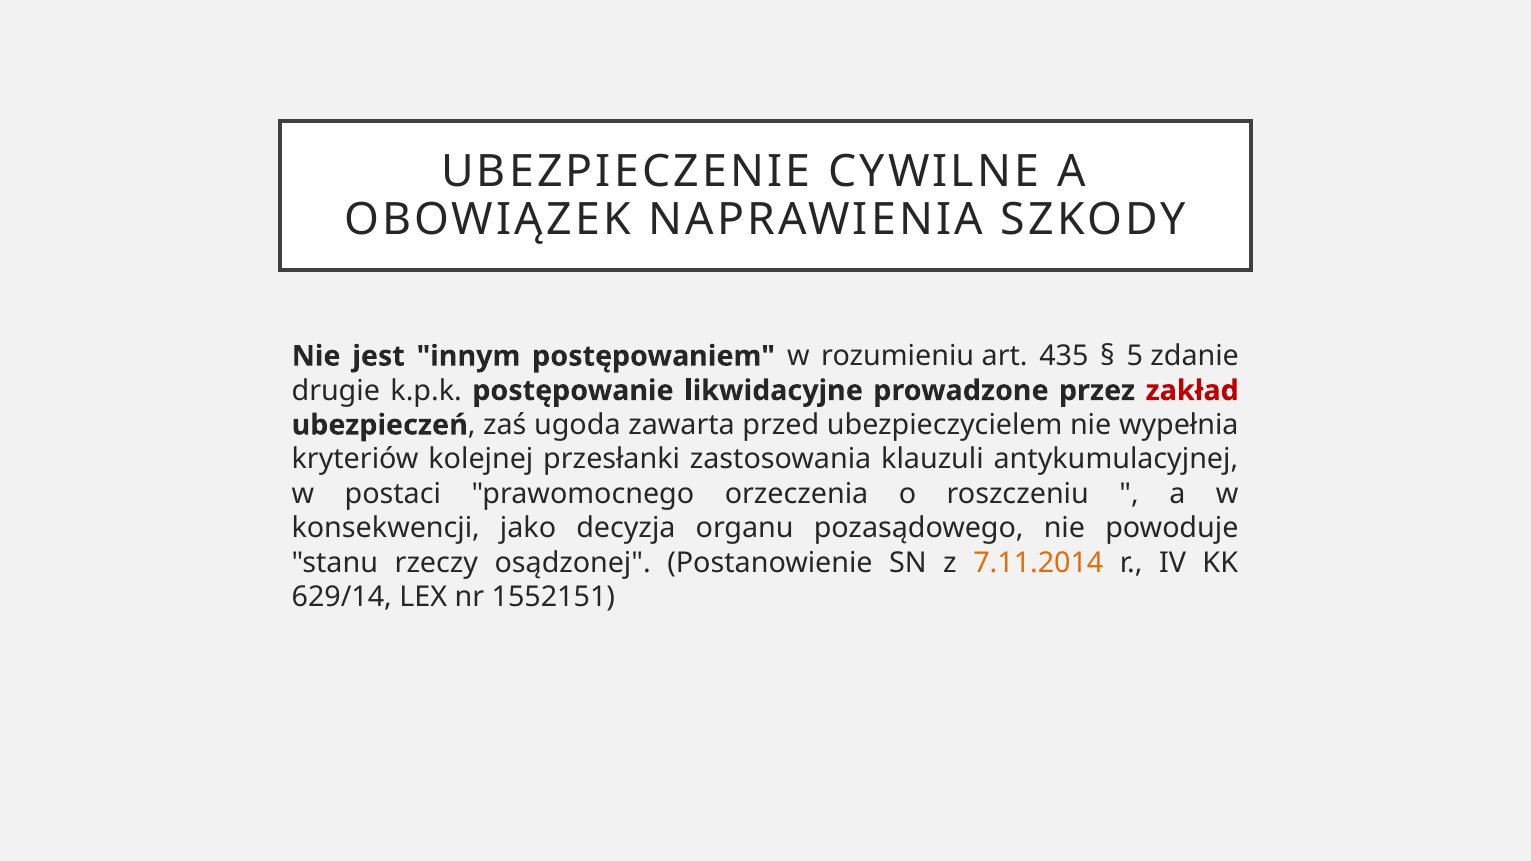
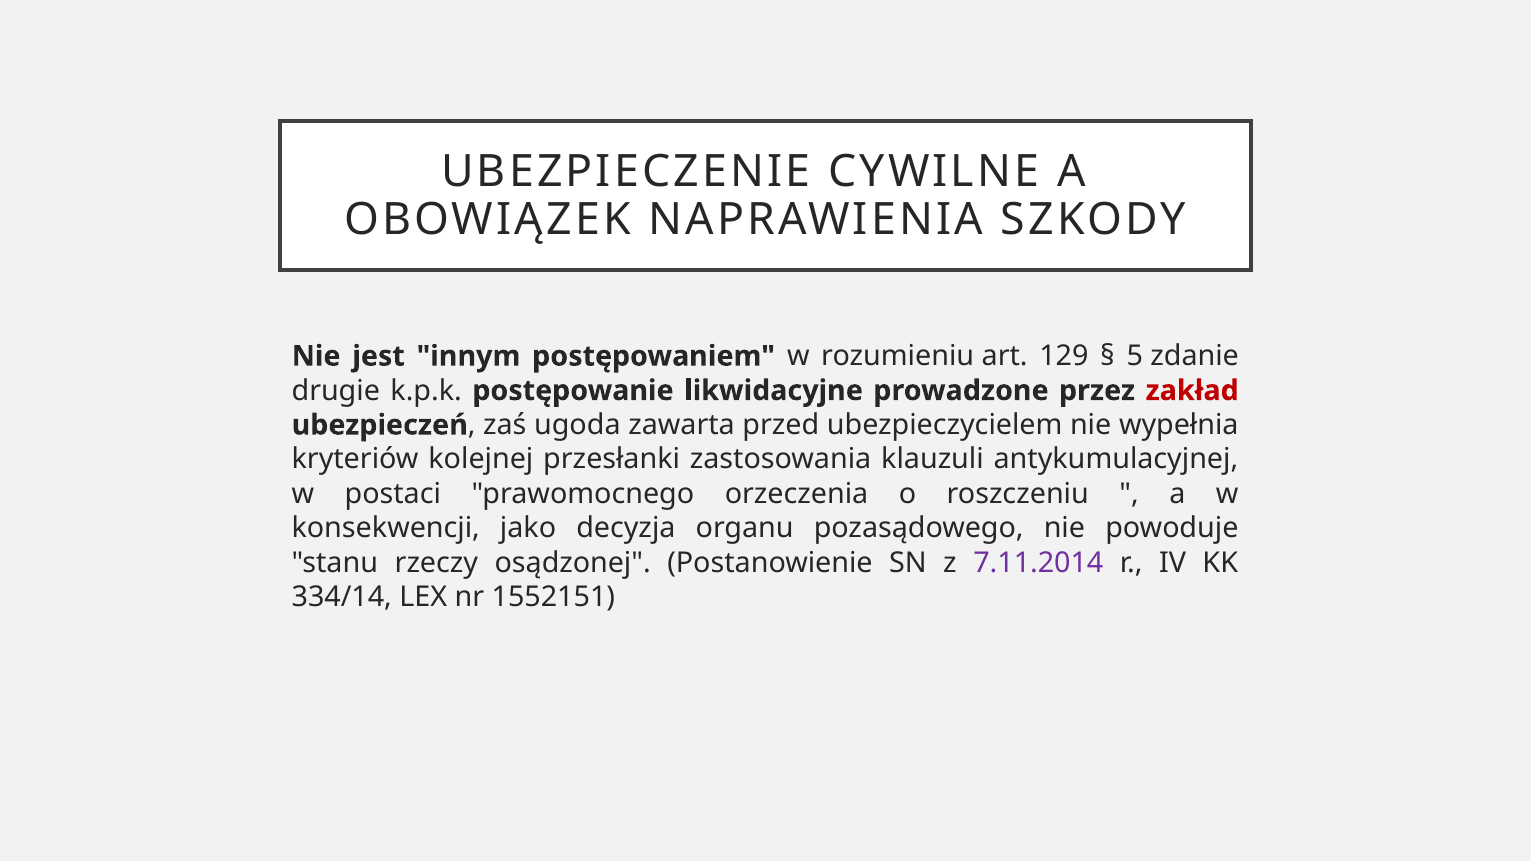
435: 435 -> 129
7.11.2014 colour: orange -> purple
629/14: 629/14 -> 334/14
